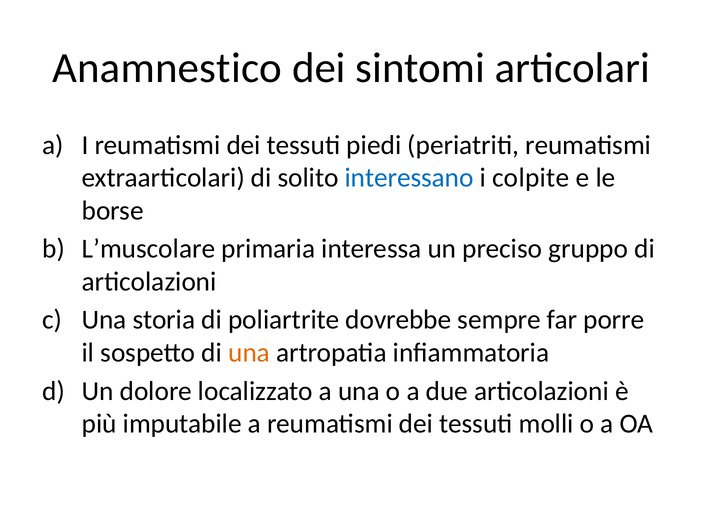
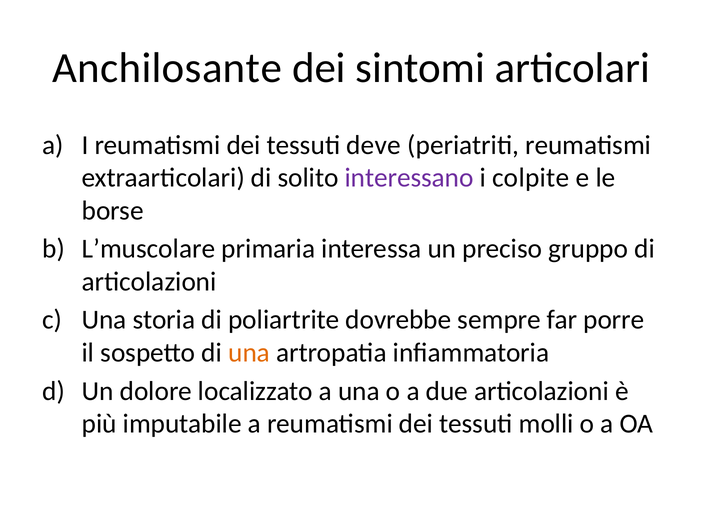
Anamnestico: Anamnestico -> Anchilosante
piedi: piedi -> deve
interessano colour: blue -> purple
